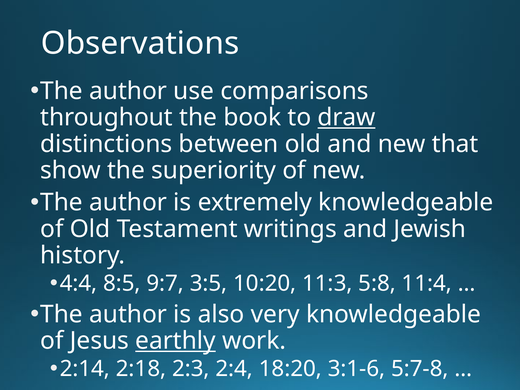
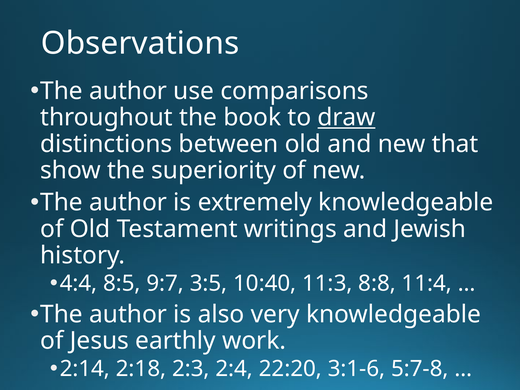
10:20: 10:20 -> 10:40
5:8: 5:8 -> 8:8
earthly underline: present -> none
18:20: 18:20 -> 22:20
